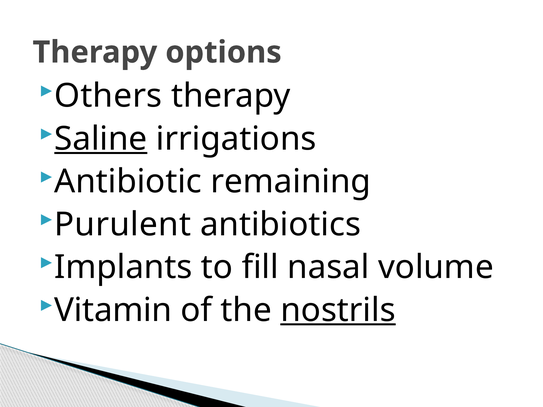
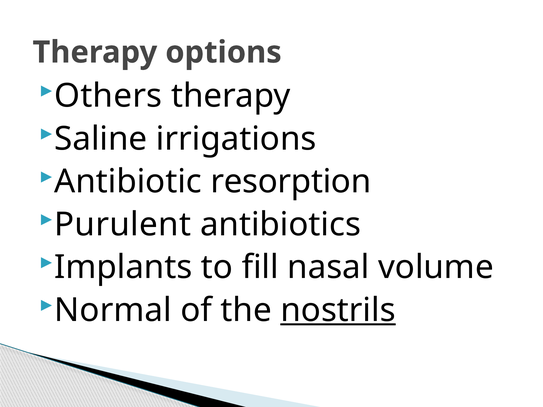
Saline underline: present -> none
remaining: remaining -> resorption
Vitamin: Vitamin -> Normal
